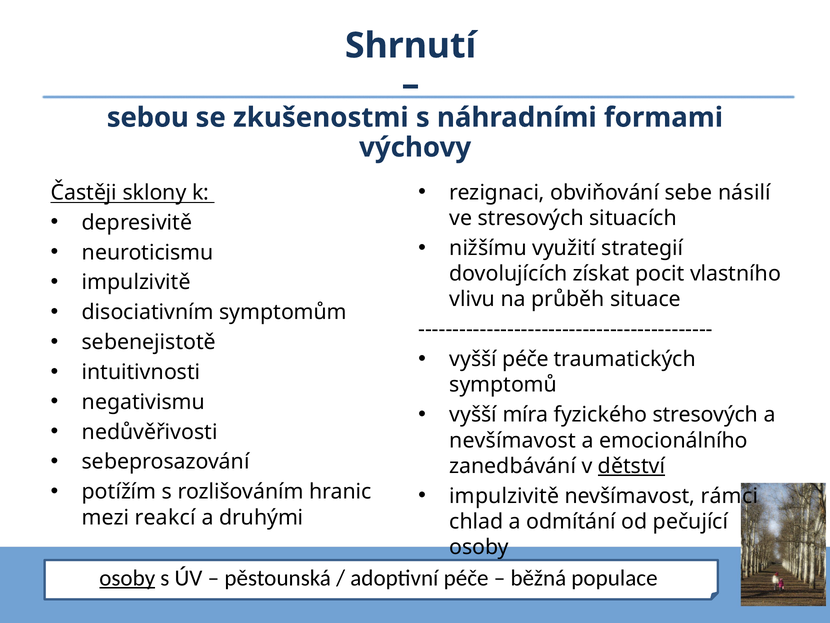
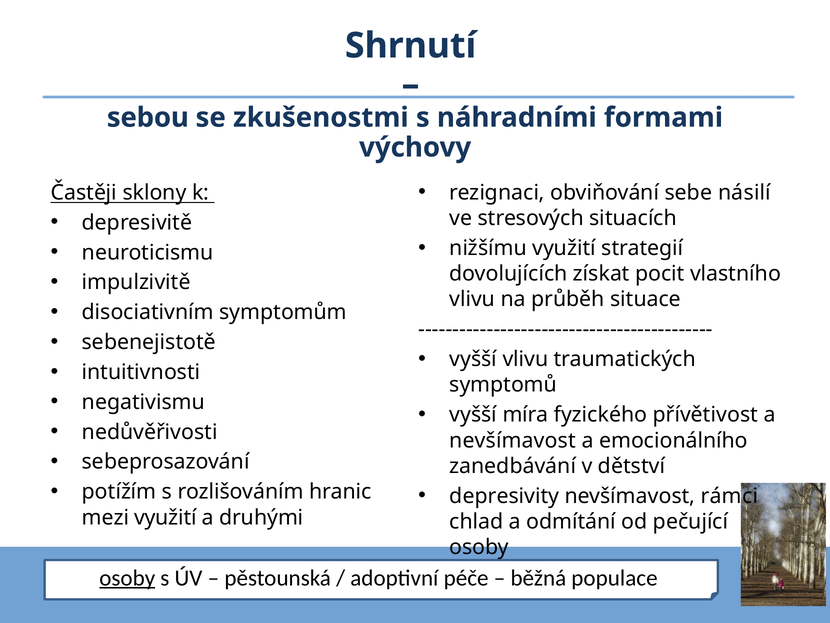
vyšší péče: péče -> vlivu
fyzického stresových: stresových -> přívětivost
dětství underline: present -> none
impulzivitě at (504, 496): impulzivitě -> depresivity
mezi reakcí: reakcí -> využití
